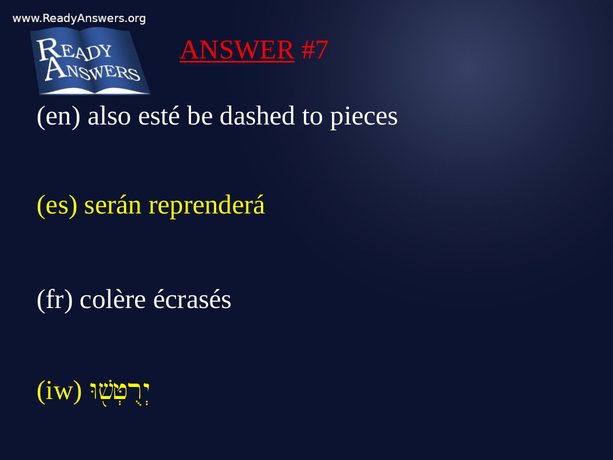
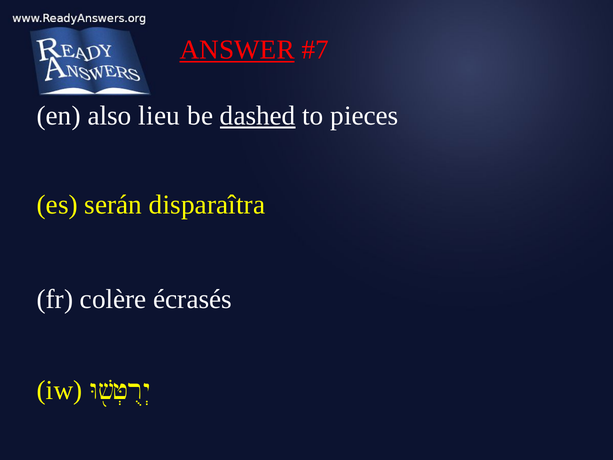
esté: esté -> lieu
dashed underline: none -> present
reprenderá: reprenderá -> disparaîtra
